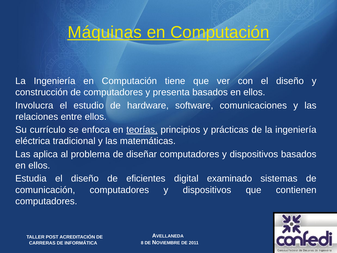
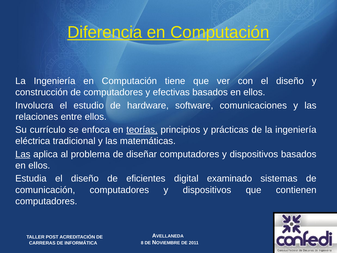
Máquinas: Máquinas -> Diferencia
presenta: presenta -> efectivas
Las at (23, 154) underline: none -> present
